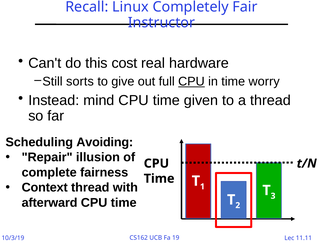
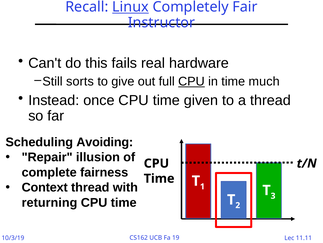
Linux underline: none -> present
cost: cost -> fails
worry: worry -> much
mind: mind -> once
afterward: afterward -> returning
